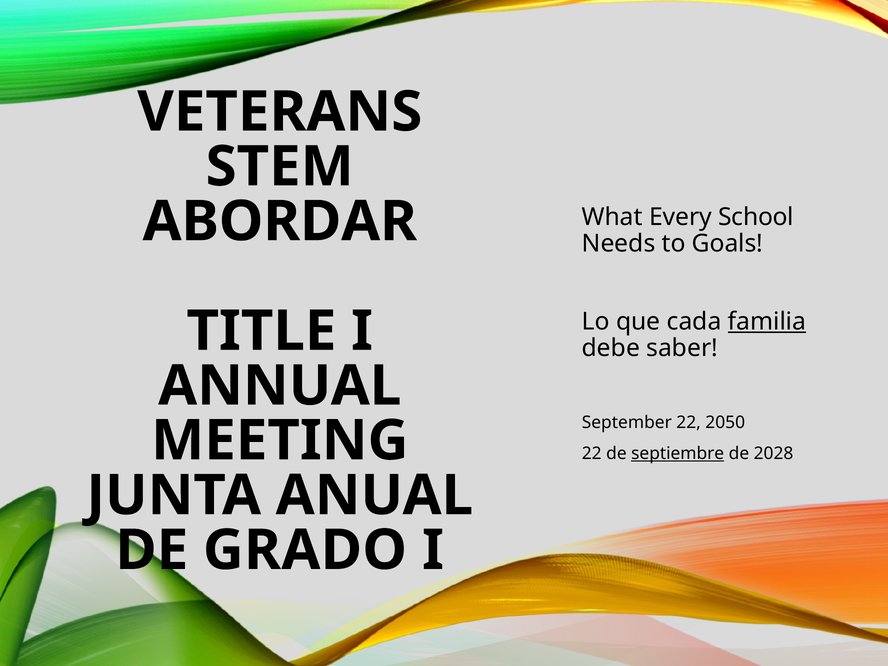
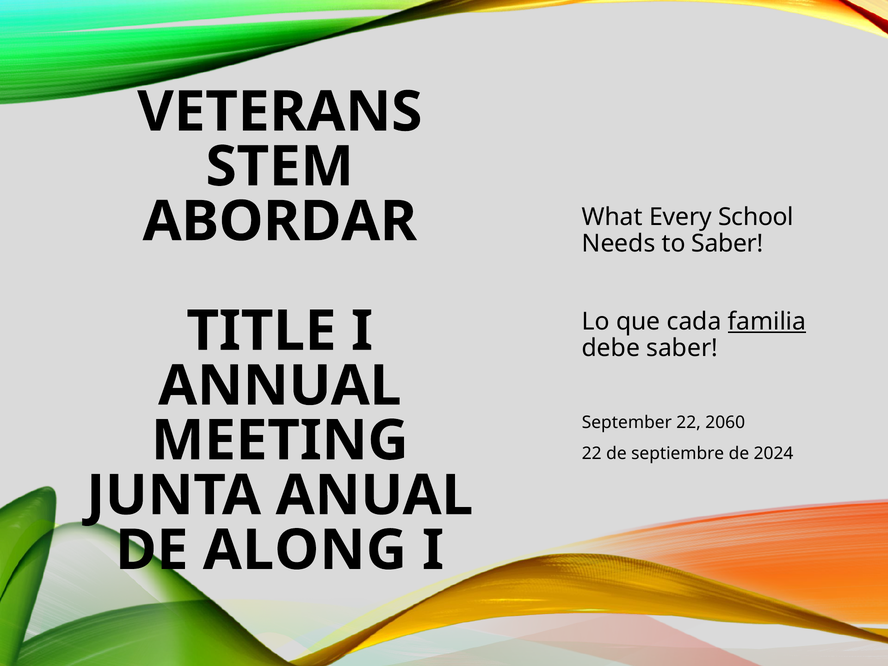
to Goals: Goals -> Saber
2050: 2050 -> 2060
septiembre underline: present -> none
2028: 2028 -> 2024
GRADO: GRADO -> ALONG
